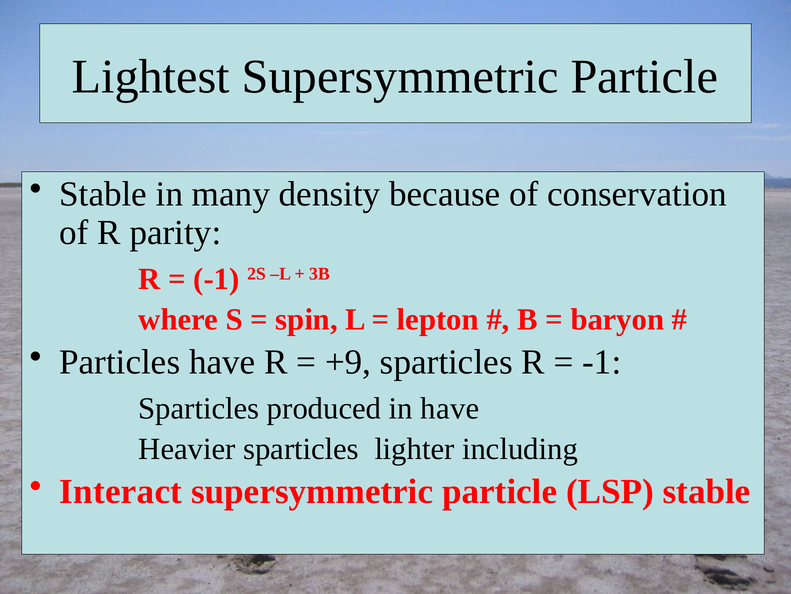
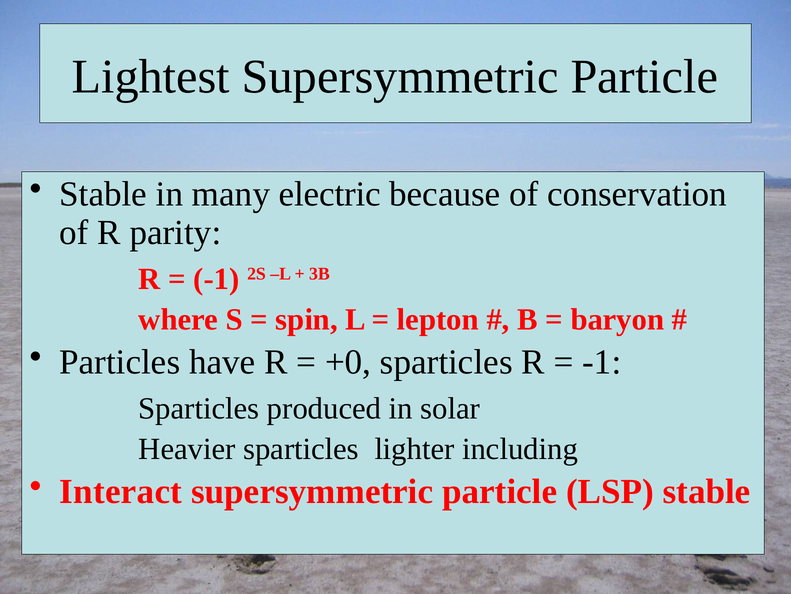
density: density -> electric
+9: +9 -> +0
in have: have -> solar
